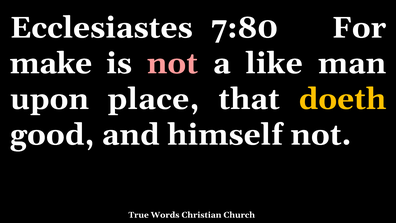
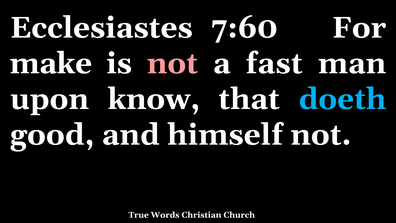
7:80: 7:80 -> 7:60
like: like -> fast
place: place -> know
doeth colour: yellow -> light blue
